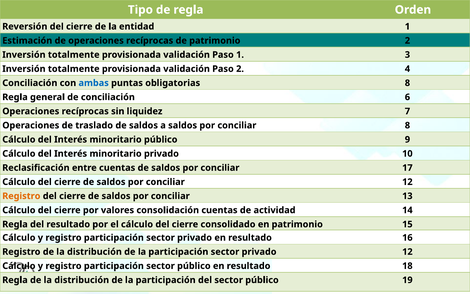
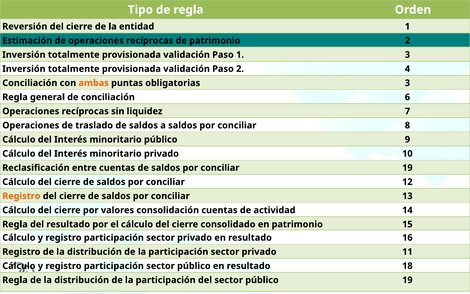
ambas colour: blue -> orange
obligatorias 8: 8 -> 3
conciliar 17: 17 -> 19
privado 12: 12 -> 11
